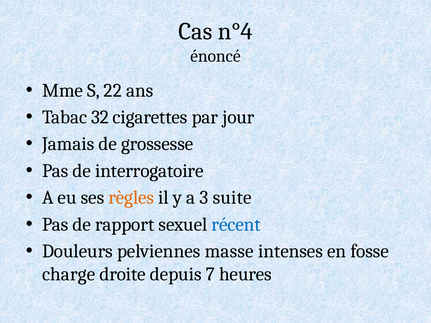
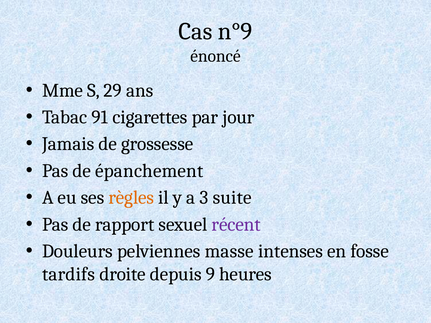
n°4: n°4 -> n°9
22: 22 -> 29
32: 32 -> 91
interrogatoire: interrogatoire -> épanchement
récent colour: blue -> purple
charge: charge -> tardifs
7: 7 -> 9
